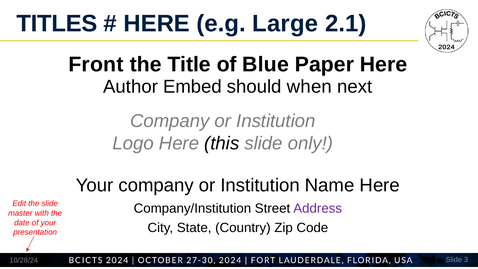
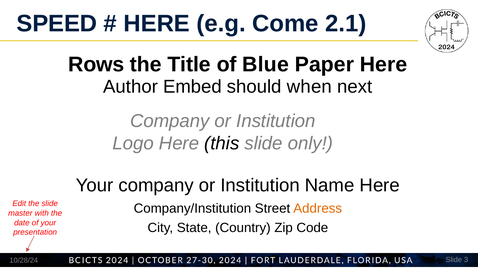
TITLES: TITLES -> SPEED
Large: Large -> Come
Front: Front -> Rows
Address colour: purple -> orange
